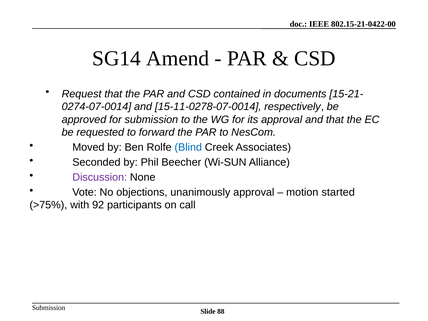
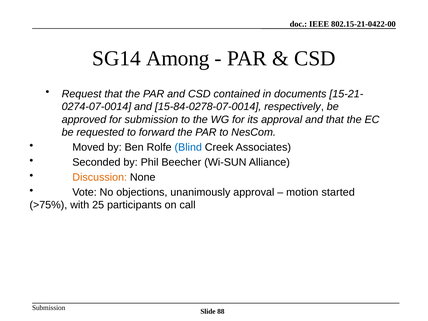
Amend: Amend -> Among
15-11-0278-07-0014: 15-11-0278-07-0014 -> 15-84-0278-07-0014
Discussion colour: purple -> orange
92: 92 -> 25
